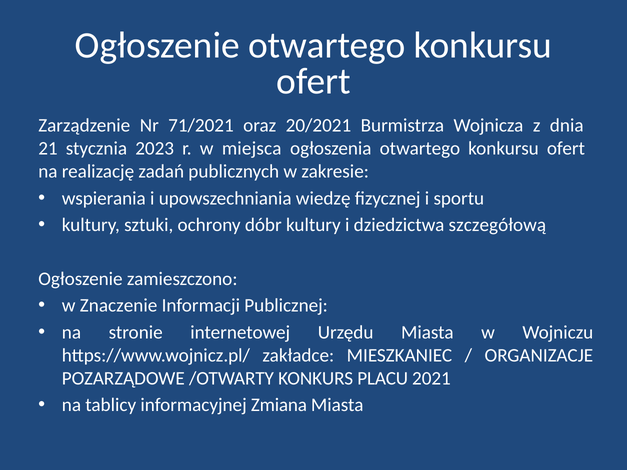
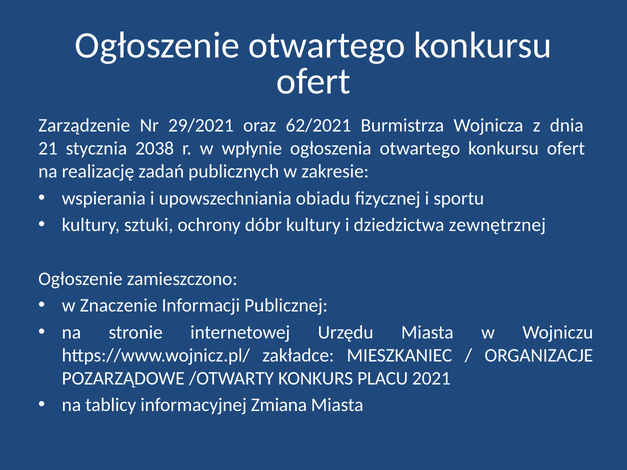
71/2021: 71/2021 -> 29/2021
20/2021: 20/2021 -> 62/2021
2023: 2023 -> 2038
miejsca: miejsca -> wpłynie
wiedzę: wiedzę -> obiadu
szczegółową: szczegółową -> zewnętrznej
